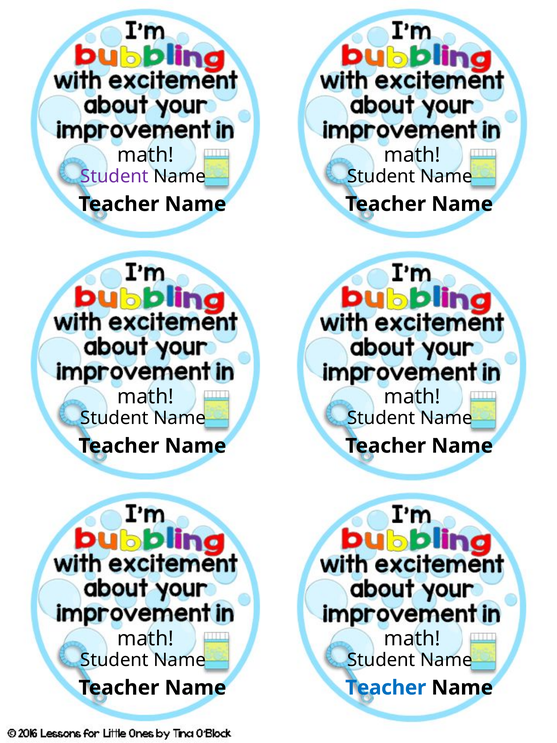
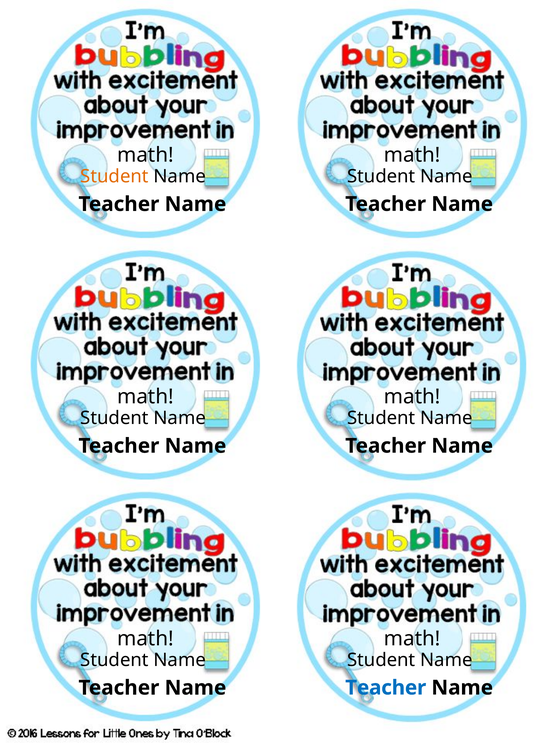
Student at (114, 176) colour: purple -> orange
